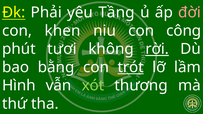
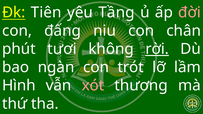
Phải: Phải -> Tiên
khen: khen -> đấng
công: công -> chân
bằng: bằng -> ngàn
trót underline: present -> none
xót colour: light green -> pink
